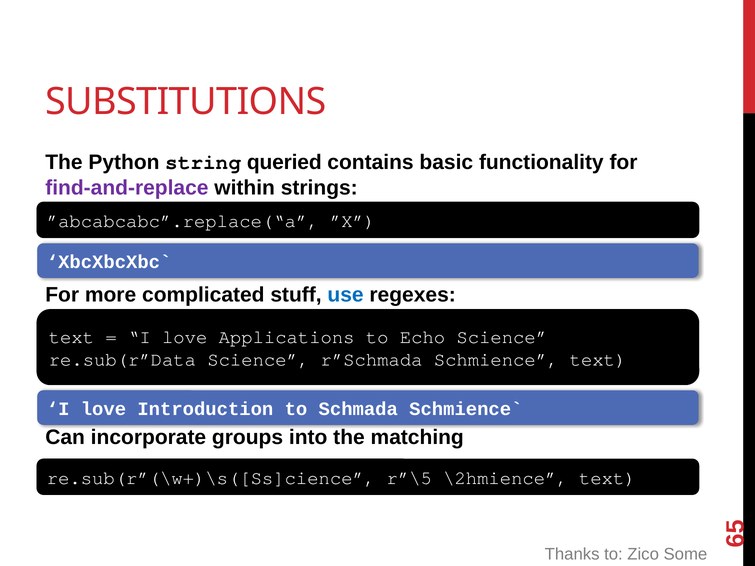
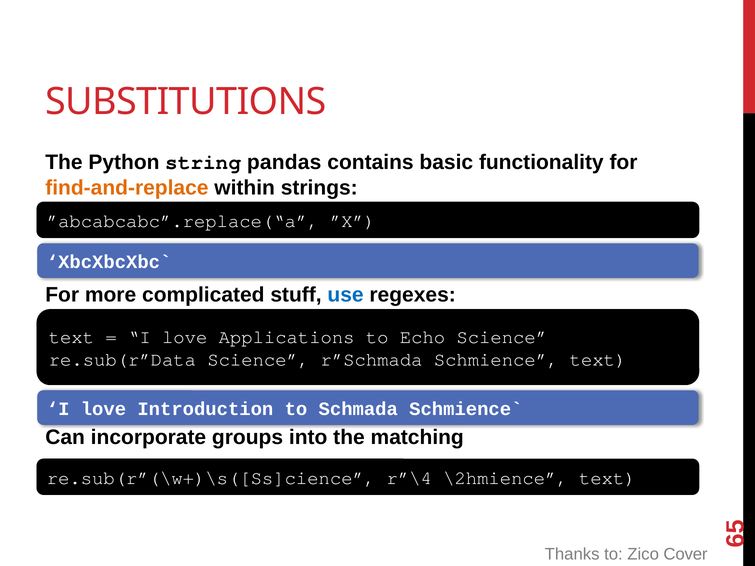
queried: queried -> pandas
find-and-replace colour: purple -> orange
r”\5: r”\5 -> r”\4
Some: Some -> Cover
